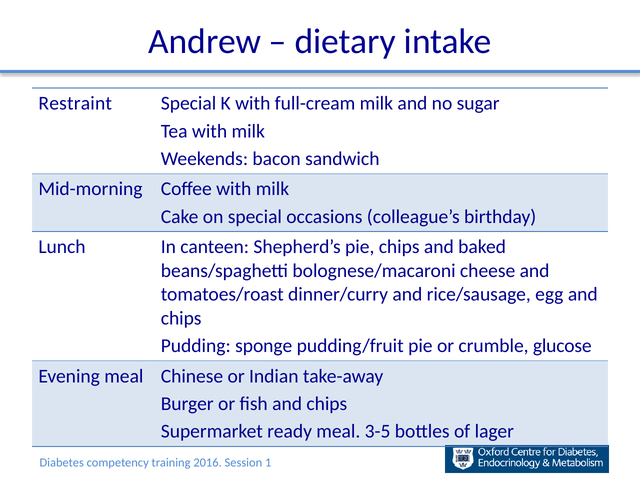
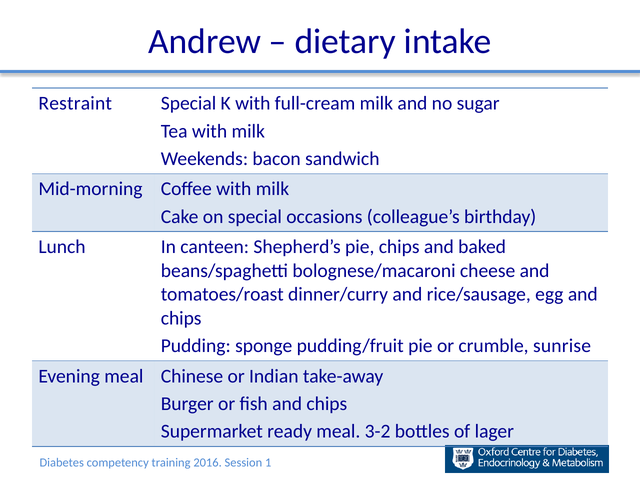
glucose: glucose -> sunrise
3-5: 3-5 -> 3-2
